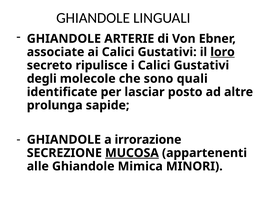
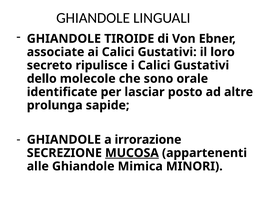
ARTERIE: ARTERIE -> TIROIDE
loro underline: present -> none
degli: degli -> dello
quali: quali -> orale
